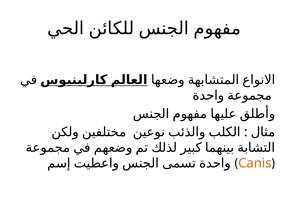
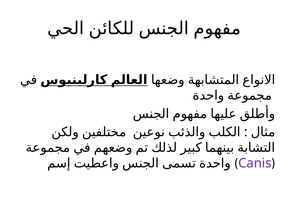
Canis colour: orange -> purple
